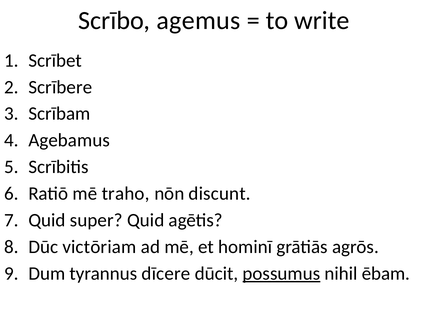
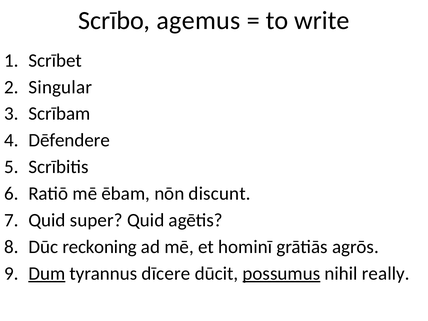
Scrībere: Scrībere -> Singular
Agebamus: Agebamus -> Dēfendere
traho: traho -> ēbam
victōriam: victōriam -> reckoning
Dum underline: none -> present
ēbam: ēbam -> really
